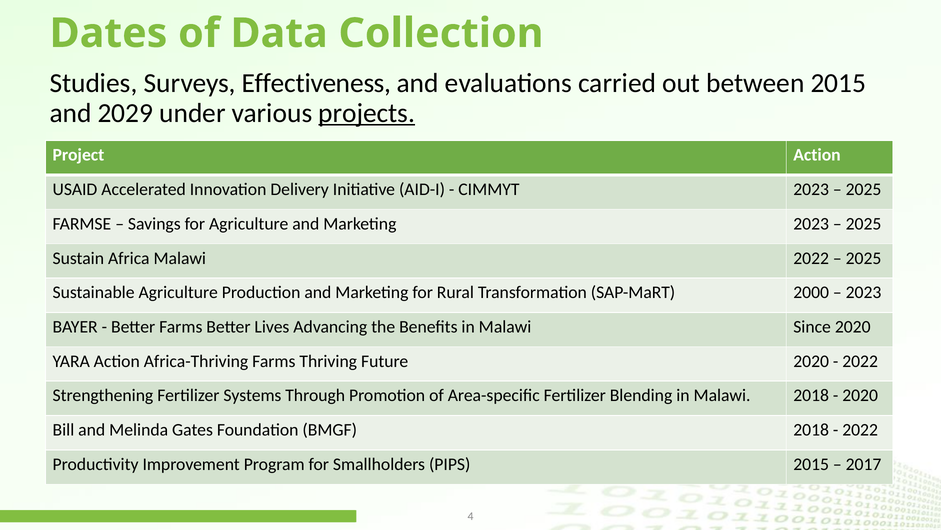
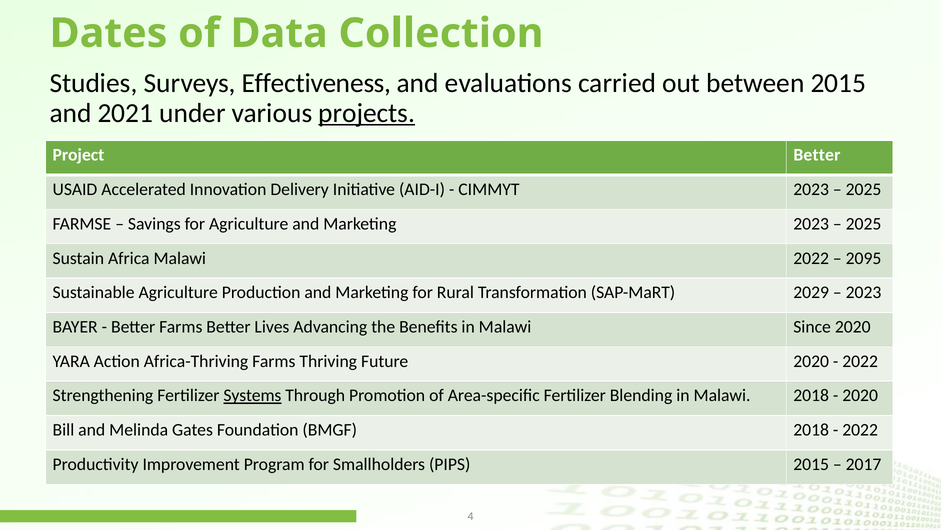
2029: 2029 -> 2021
Project Action: Action -> Better
2025 at (864, 258): 2025 -> 2095
2000: 2000 -> 2029
Systems underline: none -> present
